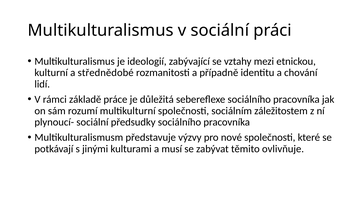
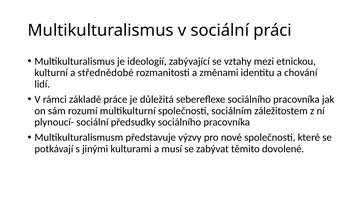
případně: případně -> změnami
ovlivňuje: ovlivňuje -> dovolené
